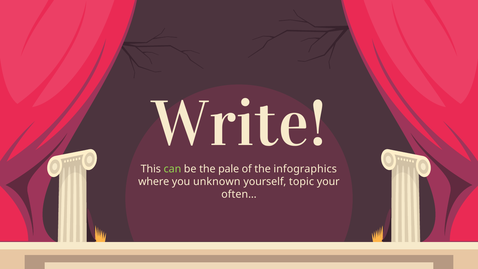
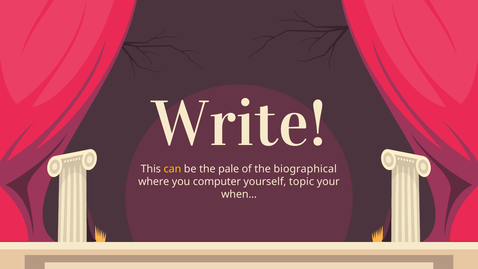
can colour: light green -> yellow
infographics: infographics -> biographical
unknown: unknown -> computer
often…: often… -> when…
